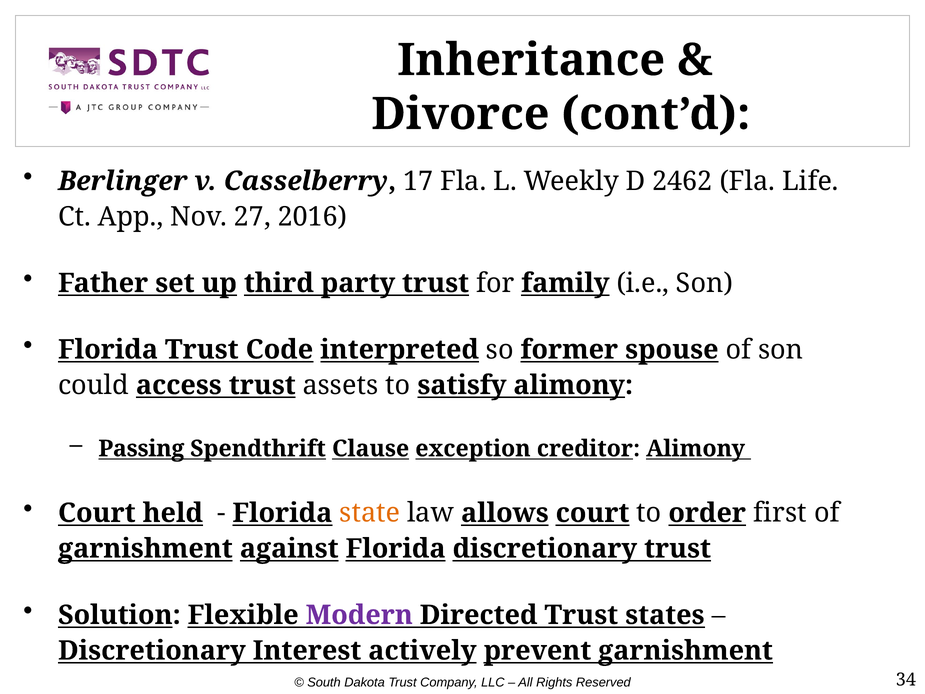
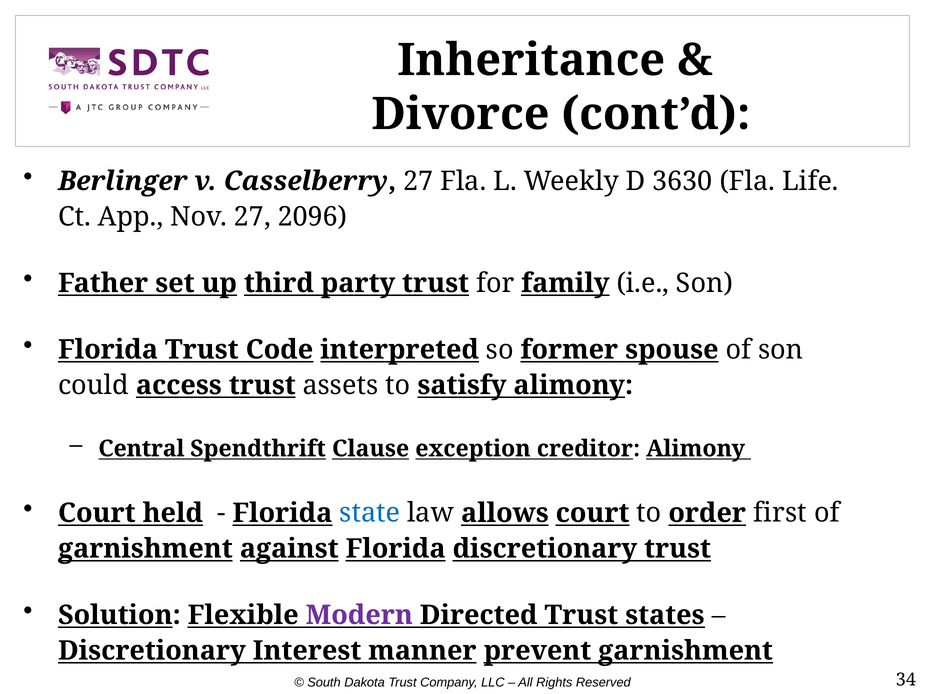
Casselberry 17: 17 -> 27
2462: 2462 -> 3630
2016: 2016 -> 2096
Passing: Passing -> Central
state colour: orange -> blue
actively: actively -> manner
